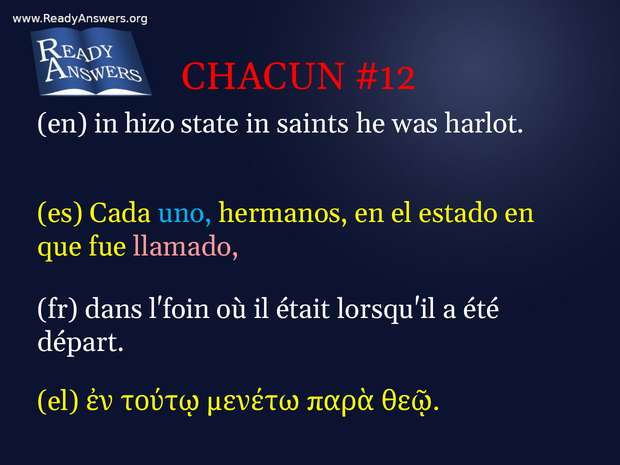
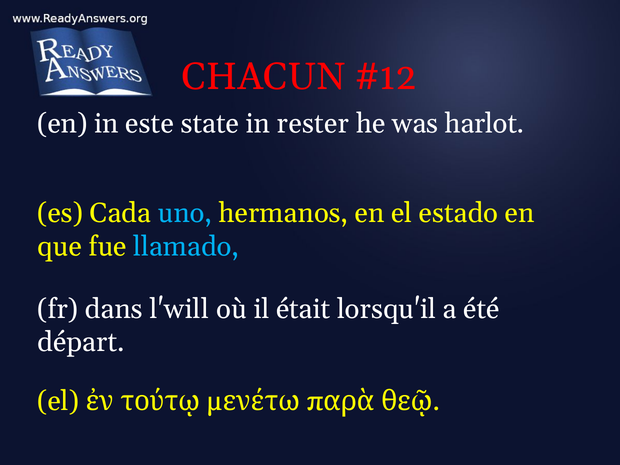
hizo: hizo -> este
saints: saints -> rester
llamado colour: pink -> light blue
l'foin: l'foin -> l'will
